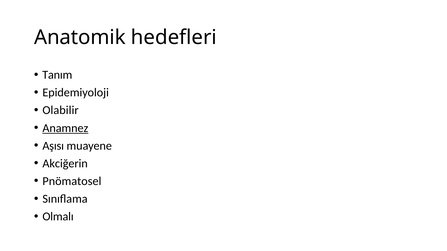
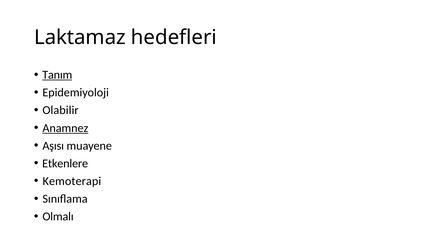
Anatomik: Anatomik -> Laktamaz
Tanım underline: none -> present
Akciğerin: Akciğerin -> Etkenlere
Pnömatosel: Pnömatosel -> Kemoterapi
